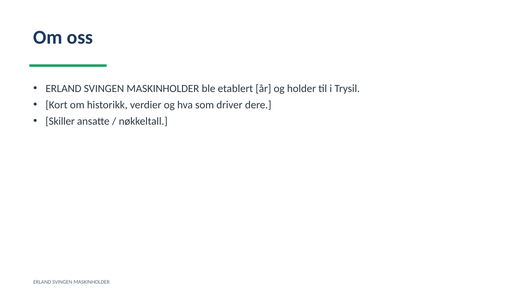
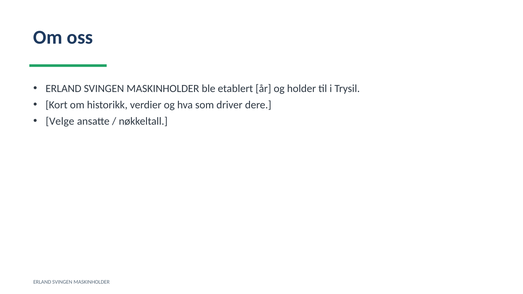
Skiller: Skiller -> Velge
